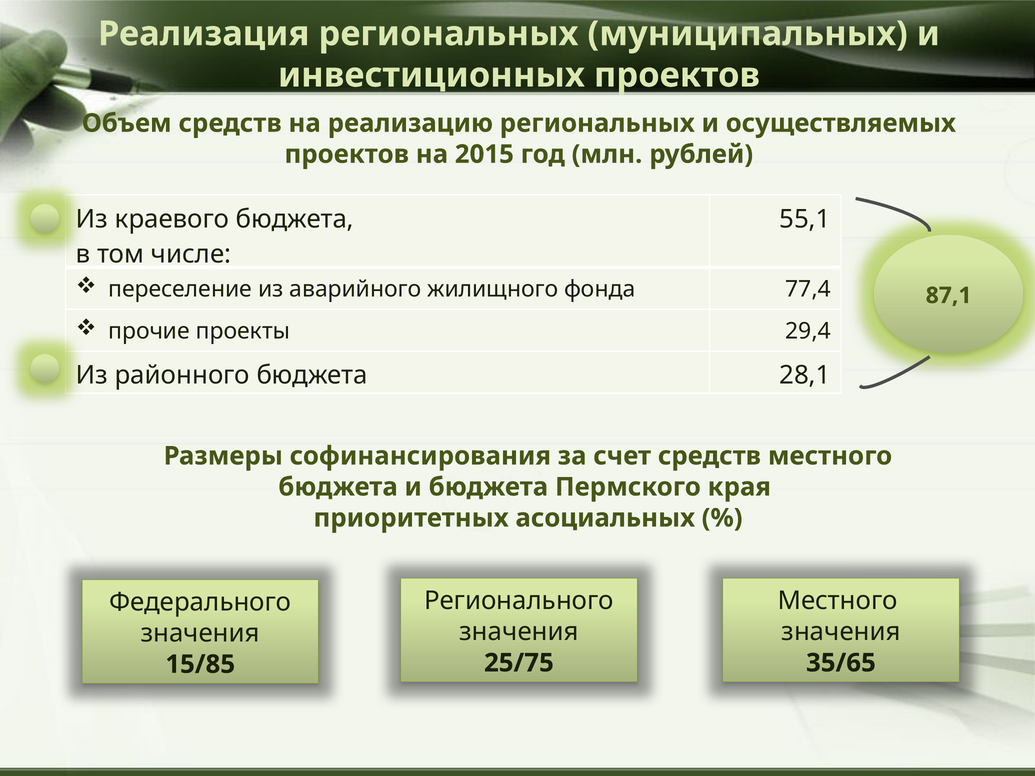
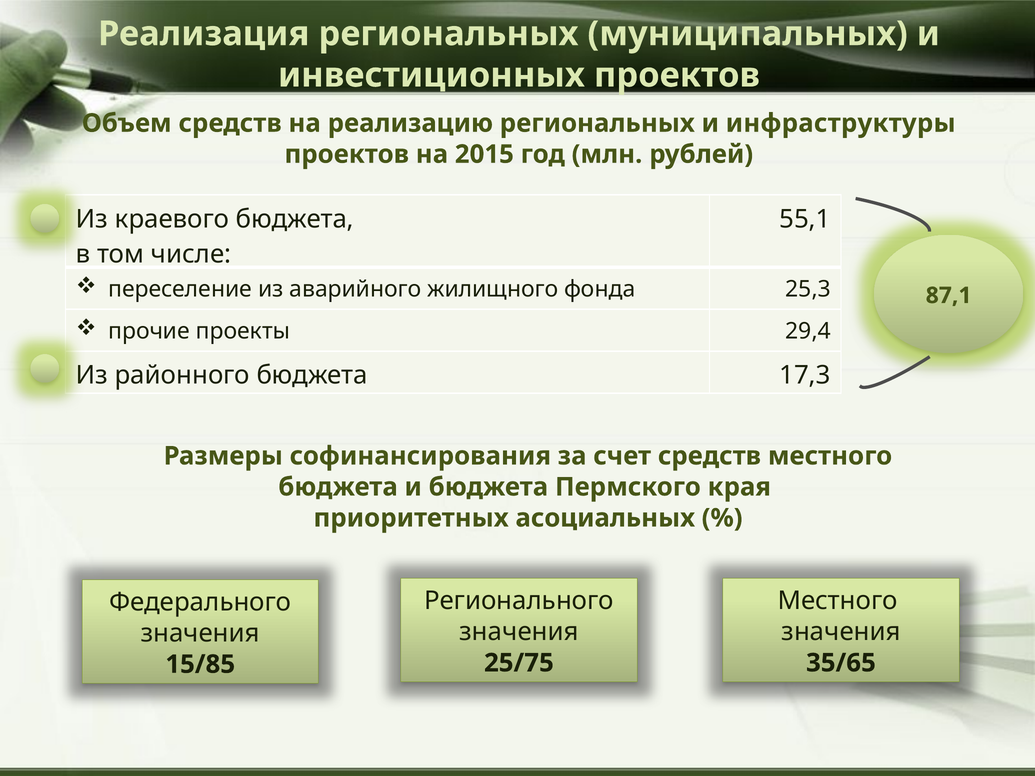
осуществляемых: осуществляемых -> инфраструктуры
77,4: 77,4 -> 25,3
28,1: 28,1 -> 17,3
